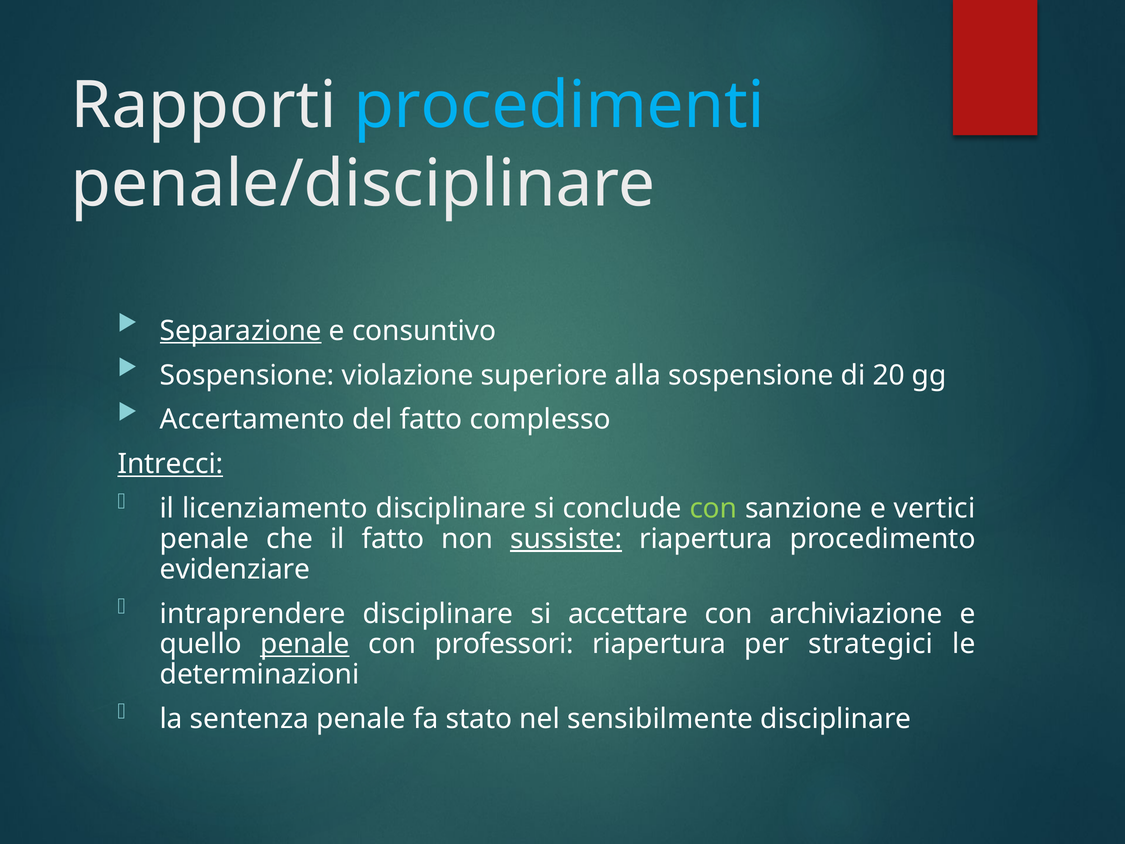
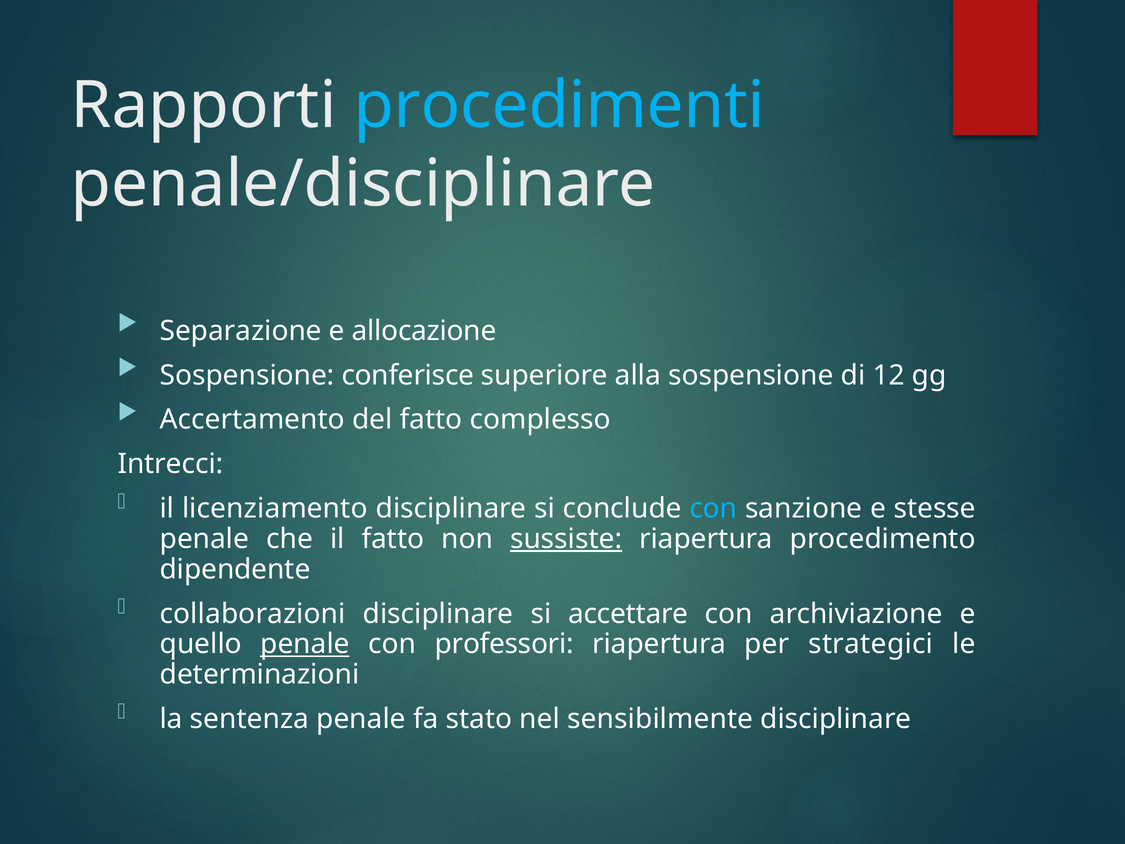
Separazione underline: present -> none
consuntivo: consuntivo -> allocazione
violazione: violazione -> conferisce
20: 20 -> 12
Intrecci underline: present -> none
con at (713, 508) colour: light green -> light blue
vertici: vertici -> stesse
evidenziare: evidenziare -> dipendente
intraprendere: intraprendere -> collaborazioni
